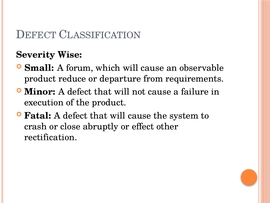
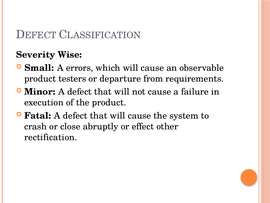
forum: forum -> errors
reduce: reduce -> testers
